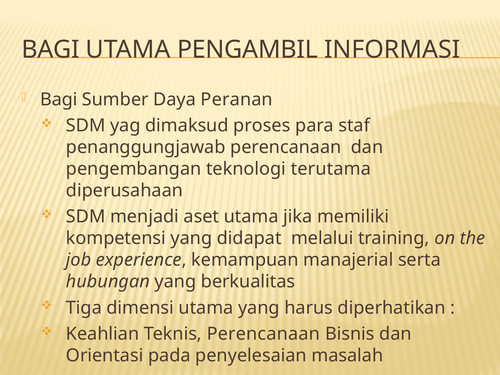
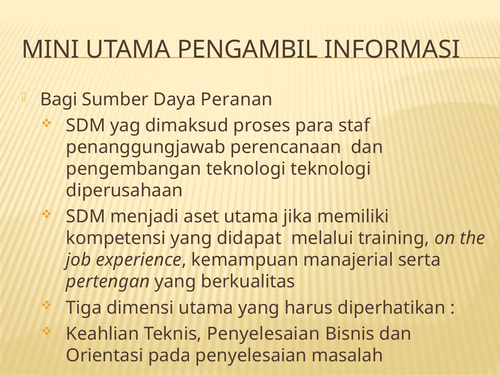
BAGI at (50, 50): BAGI -> MINI
teknologi terutama: terutama -> teknologi
hubungan: hubungan -> pertengan
Teknis Perencanaan: Perencanaan -> Penyelesaian
